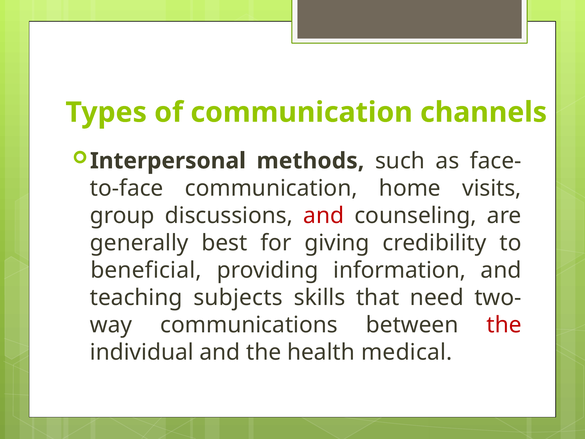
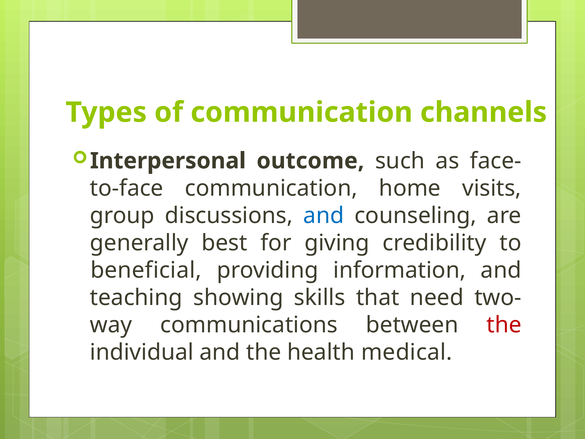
methods: methods -> outcome
and at (324, 215) colour: red -> blue
subjects: subjects -> showing
